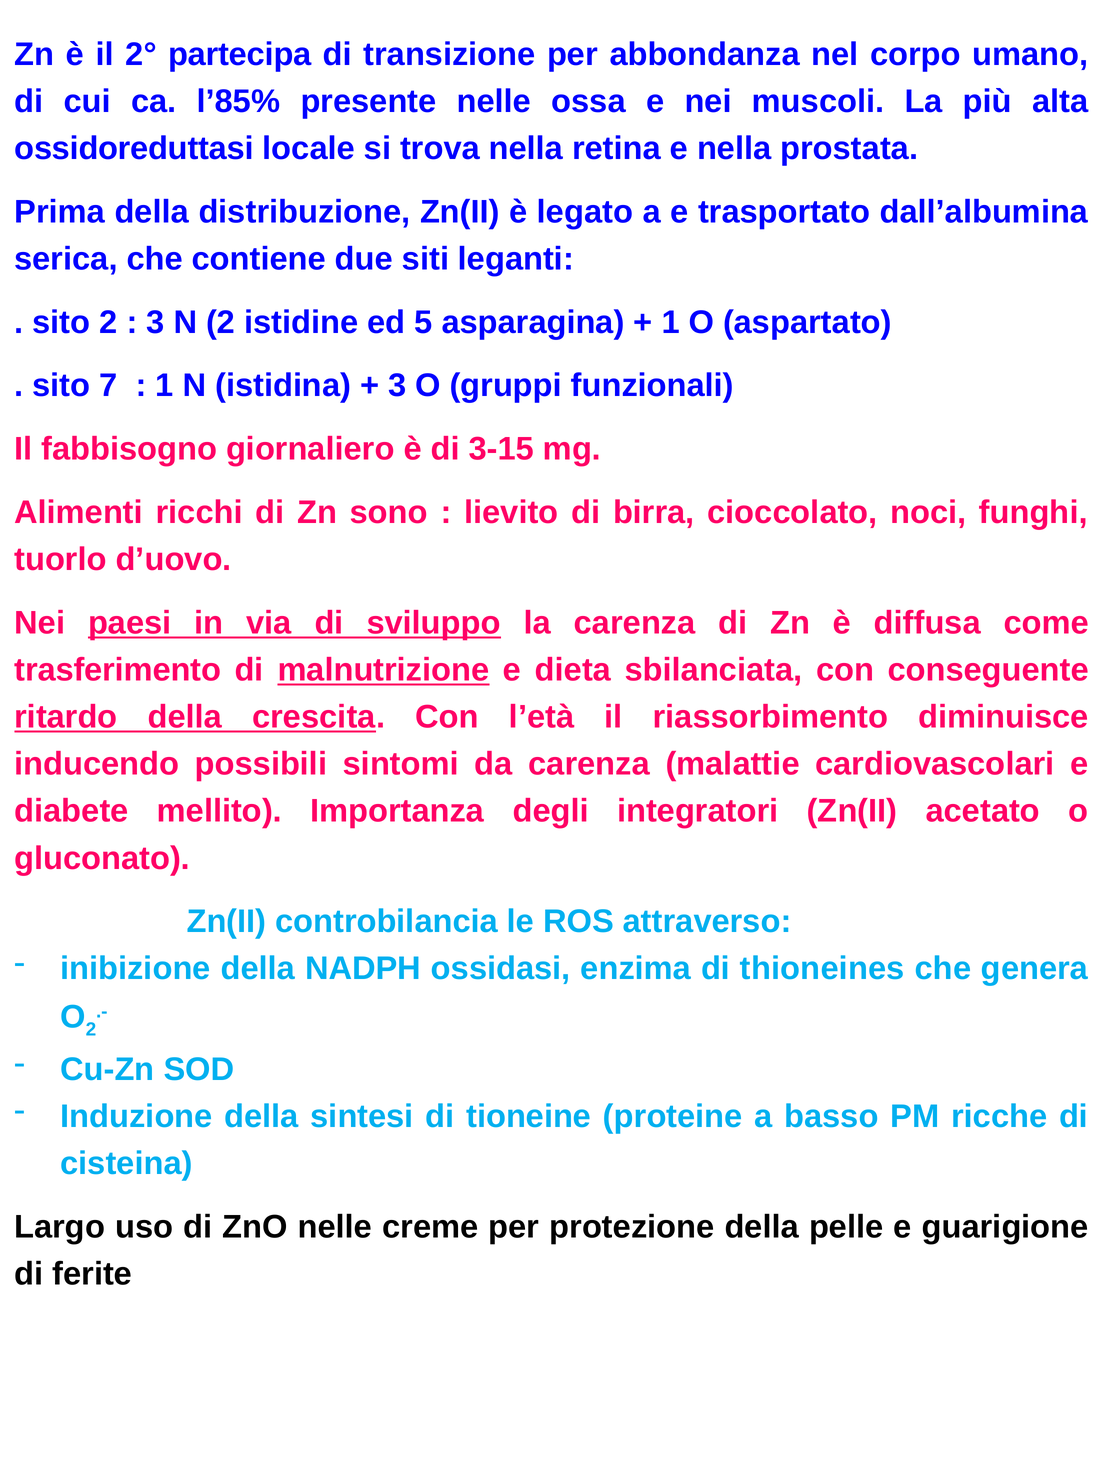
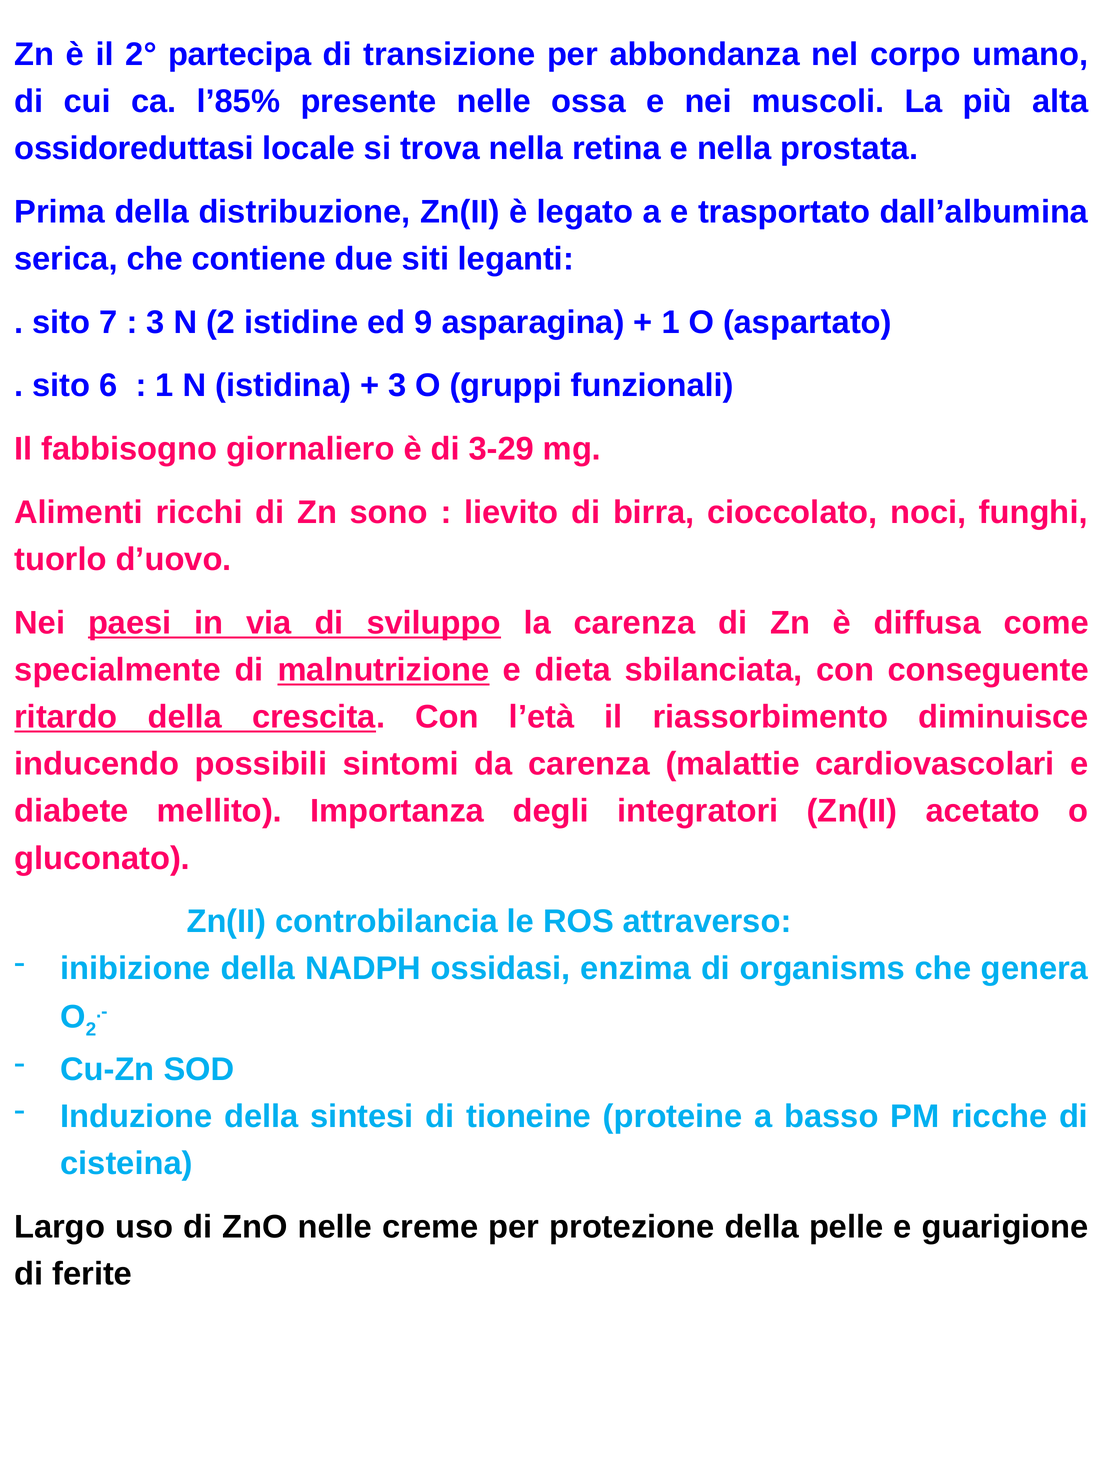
sito 2: 2 -> 7
5: 5 -> 9
7: 7 -> 6
3-15: 3-15 -> 3-29
trasferimento: trasferimento -> specialmente
thioneines: thioneines -> organisms
